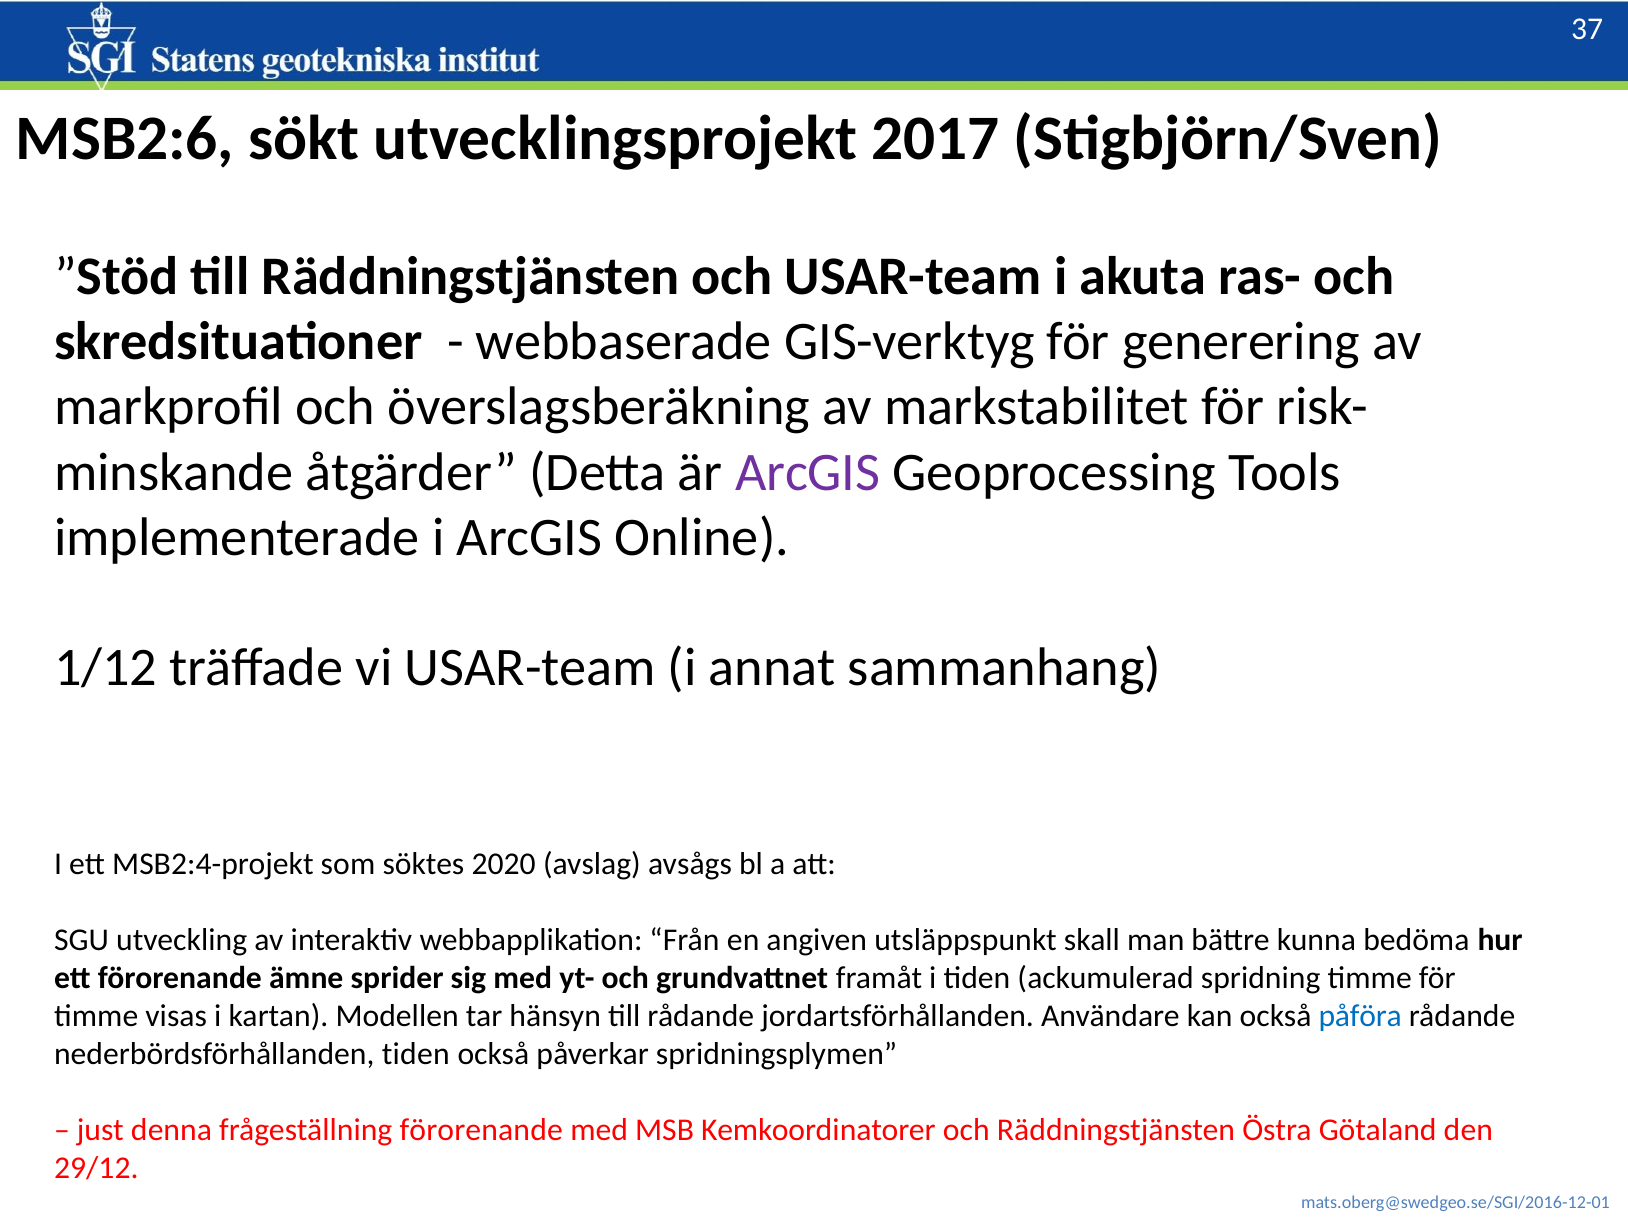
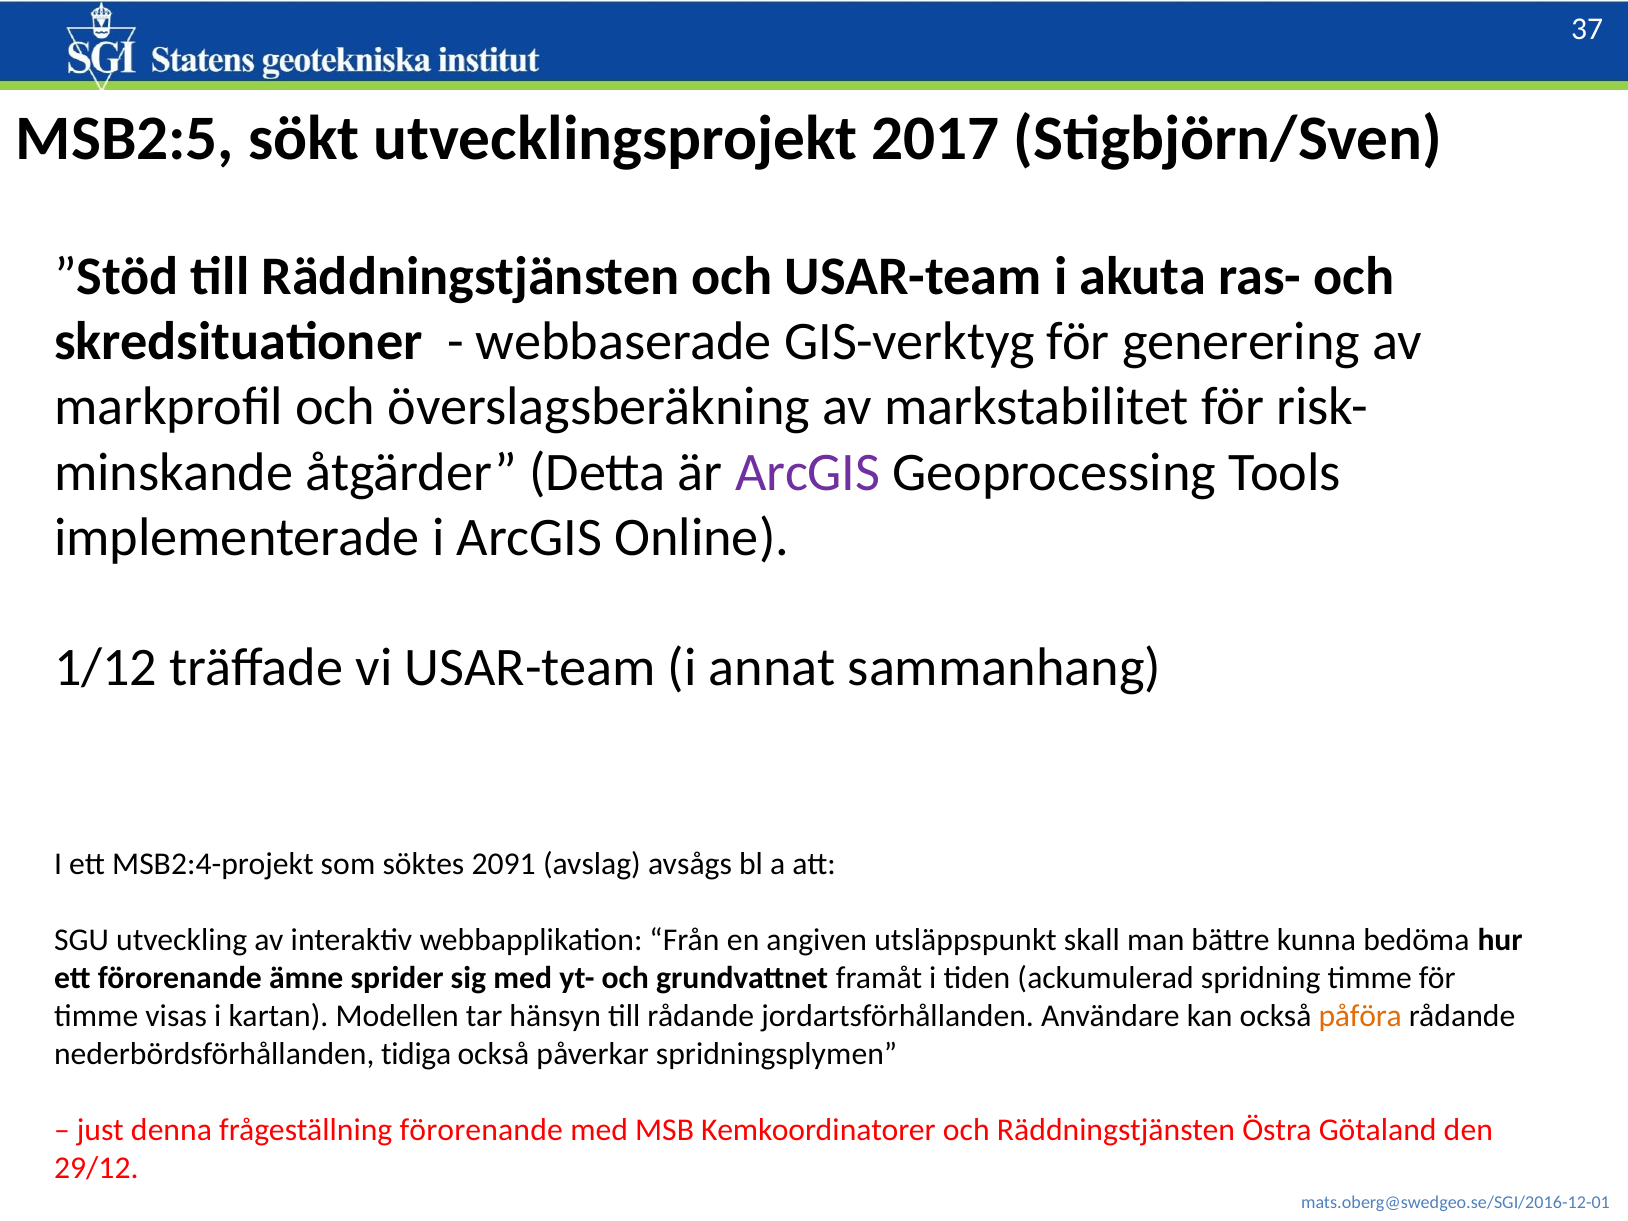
MSB2:6: MSB2:6 -> MSB2:5
2020: 2020 -> 2091
påföra colour: blue -> orange
nederbördsförhållanden tiden: tiden -> tidiga
